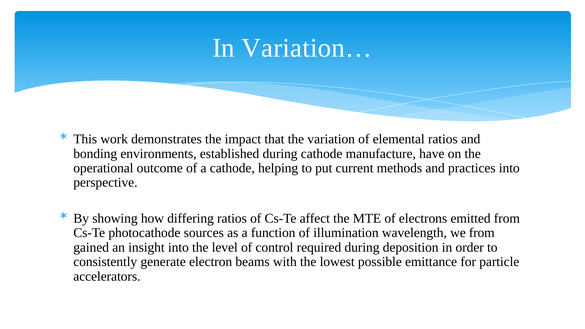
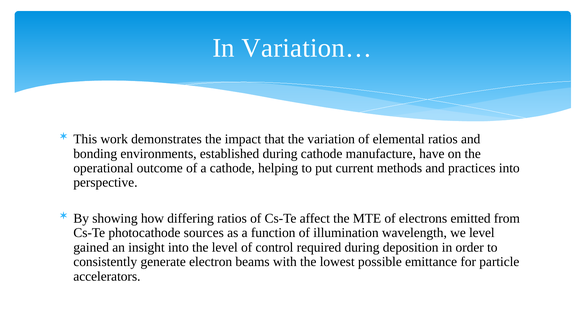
we from: from -> level
